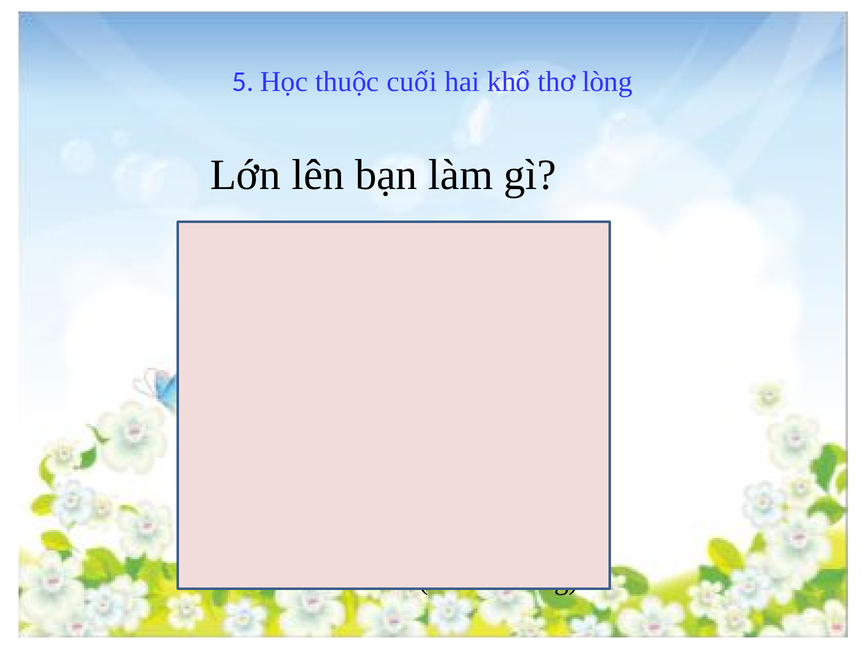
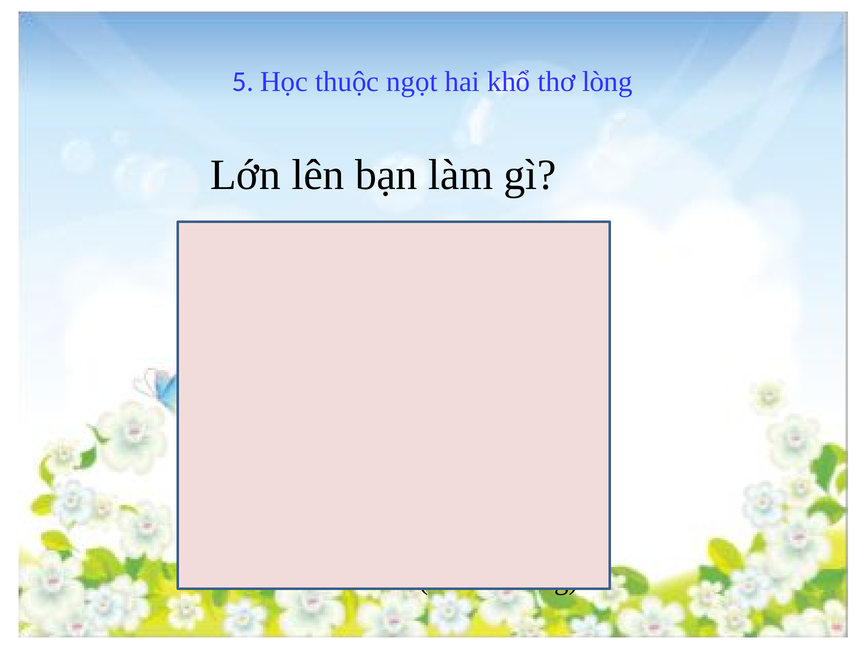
cuối: cuối -> ngọt
